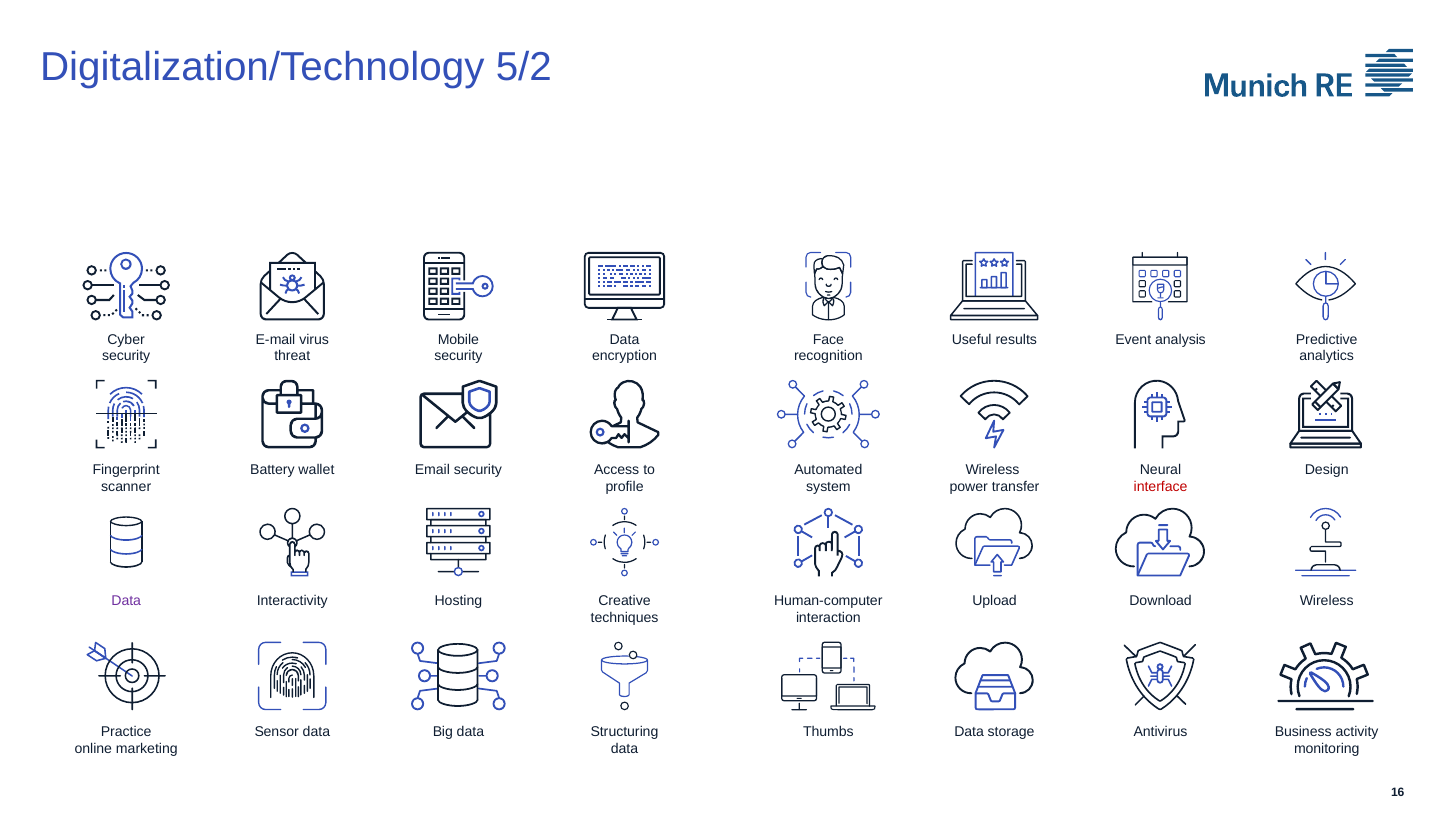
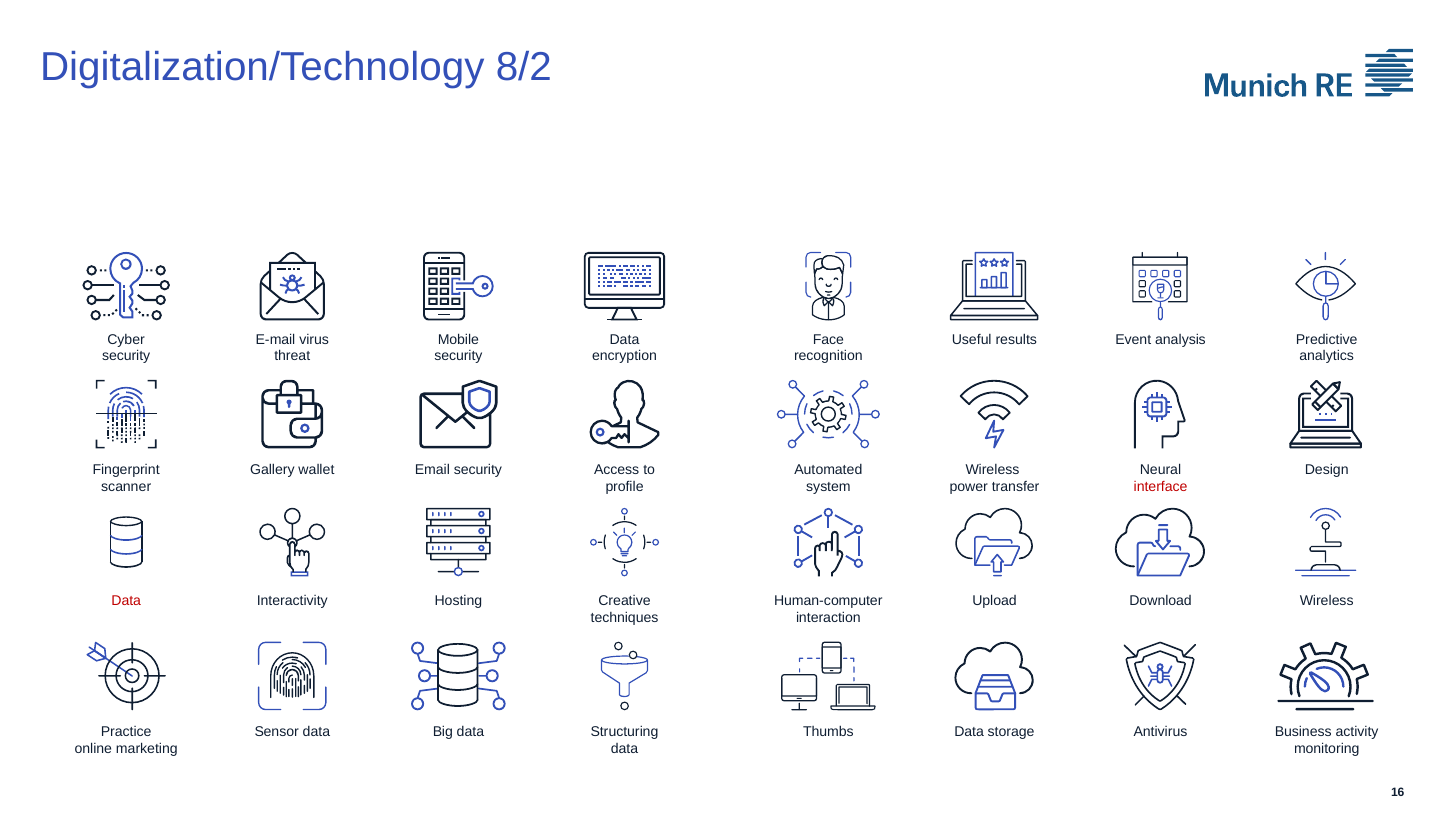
5/2: 5/2 -> 8/2
Battery: Battery -> Gallery
Data at (126, 601) colour: purple -> red
